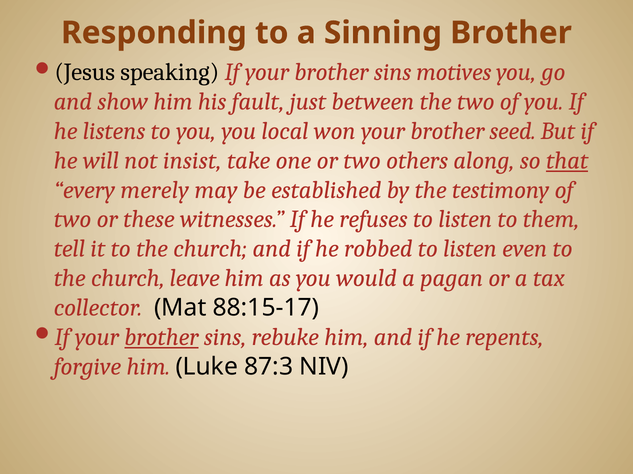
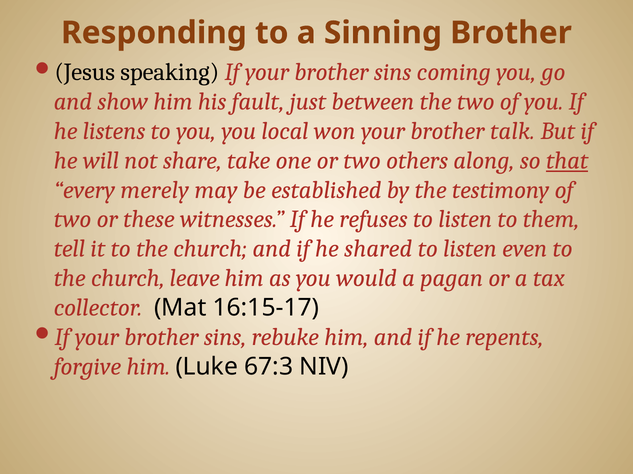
motives: motives -> coming
seed: seed -> talk
insist: insist -> share
robbed: robbed -> shared
88:15-17: 88:15-17 -> 16:15-17
brother at (161, 338) underline: present -> none
87:3: 87:3 -> 67:3
